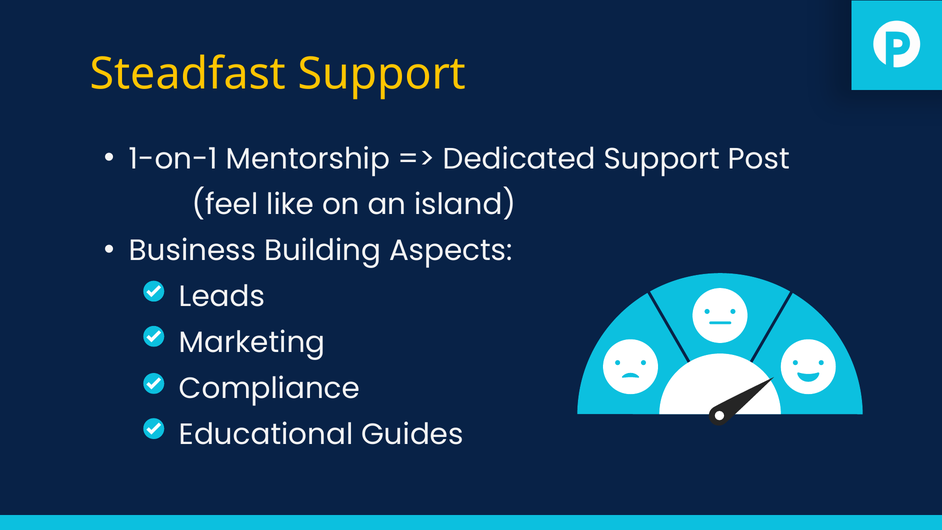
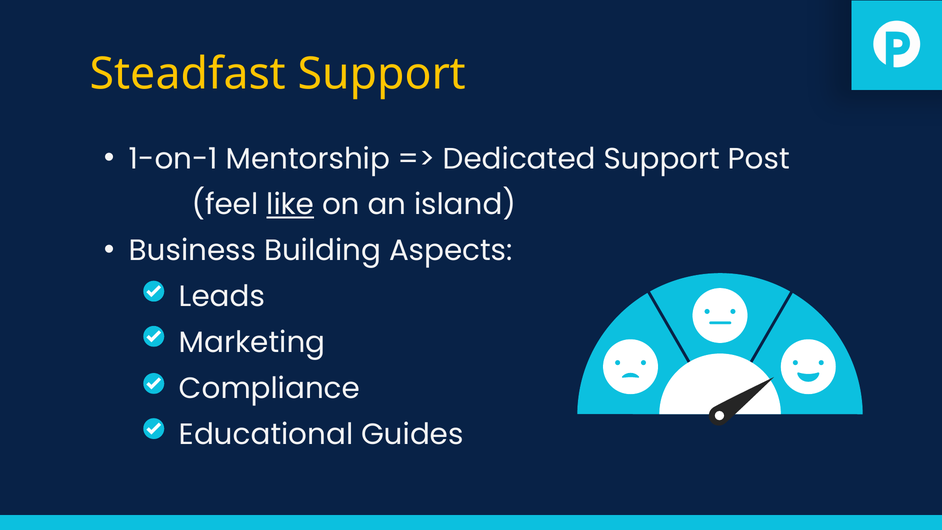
like underline: none -> present
